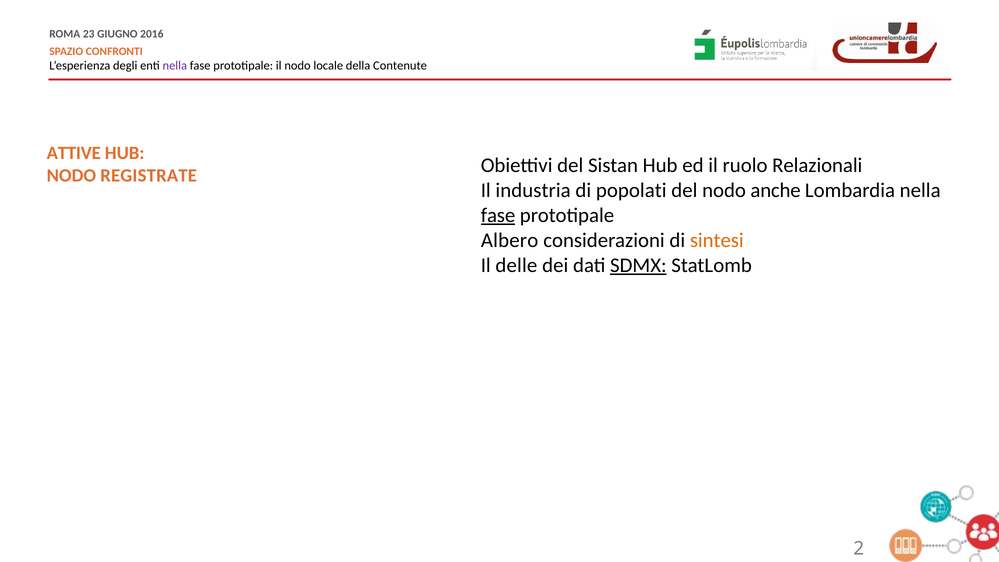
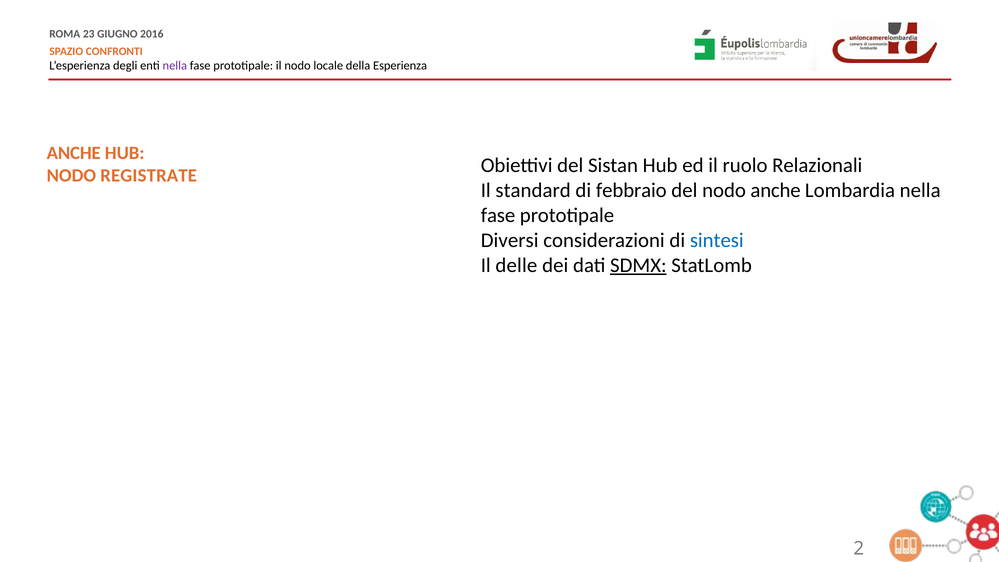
Contenute: Contenute -> Esperienza
ATTIVE at (74, 153): ATTIVE -> ANCHE
industria: industria -> standard
popolati: popolati -> febbraio
fase at (498, 215) underline: present -> none
Albero: Albero -> Diversi
sintesi colour: orange -> blue
